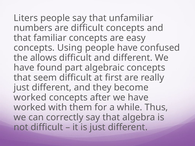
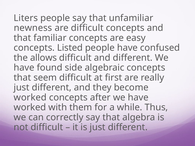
numbers: numbers -> newness
Using: Using -> Listed
part: part -> side
